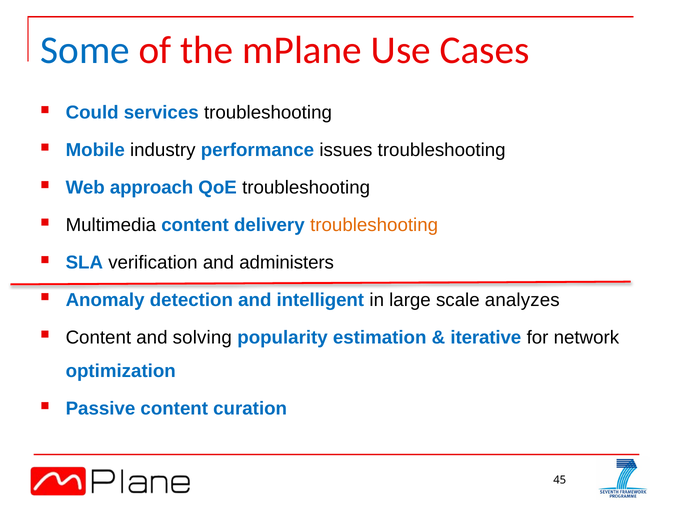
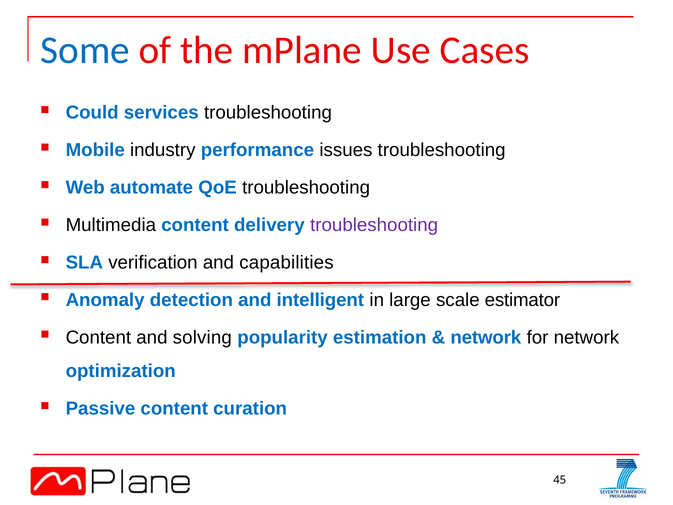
approach: approach -> automate
troubleshooting at (374, 225) colour: orange -> purple
administers: administers -> capabilities
analyzes: analyzes -> estimator
iterative at (486, 337): iterative -> network
